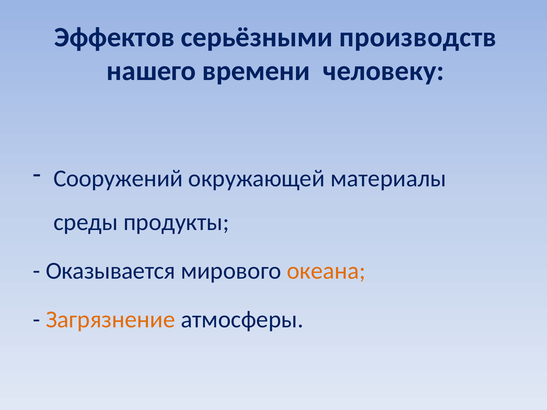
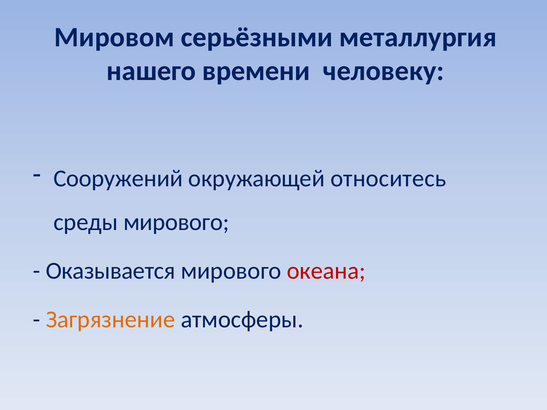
Эффектов: Эффектов -> Мировом
производств: производств -> металлургия
материалы: материалы -> относитесь
среды продукты: продукты -> мирового
океана colour: orange -> red
